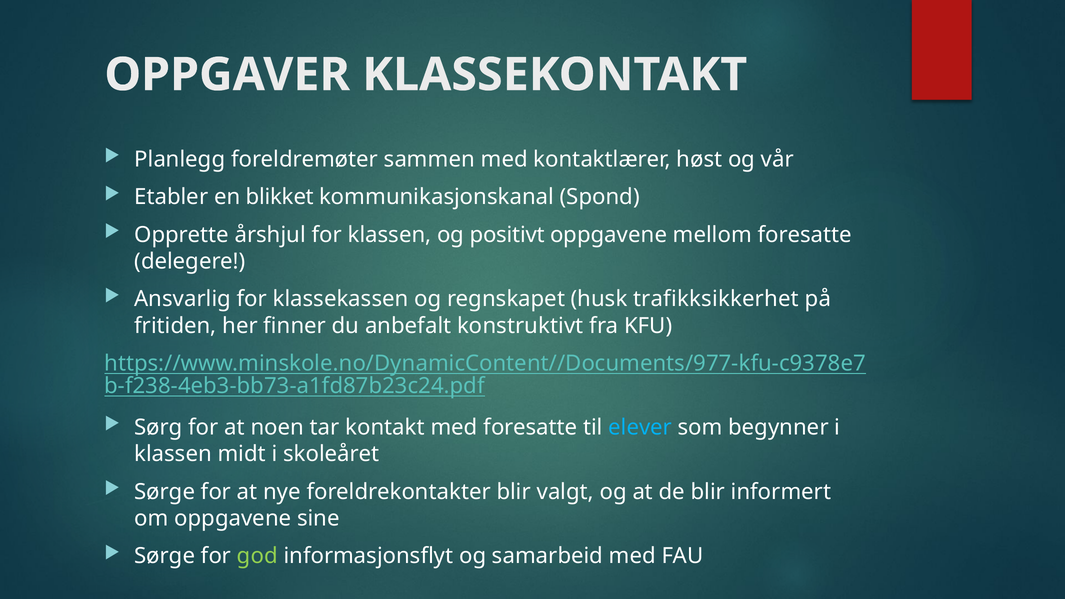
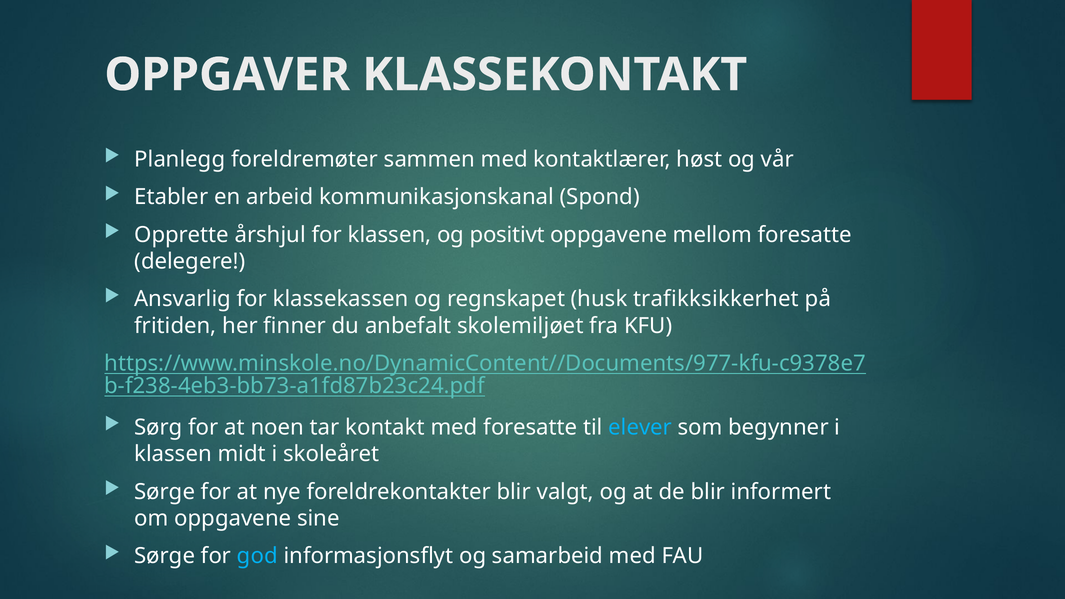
blikket: blikket -> arbeid
konstruktivt: konstruktivt -> skolemiljøet
god colour: light green -> light blue
